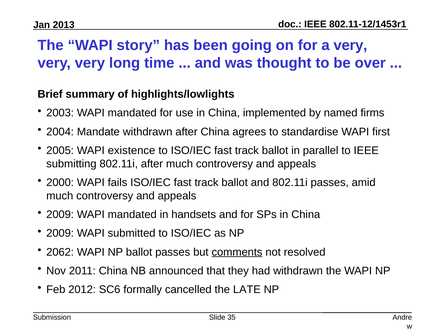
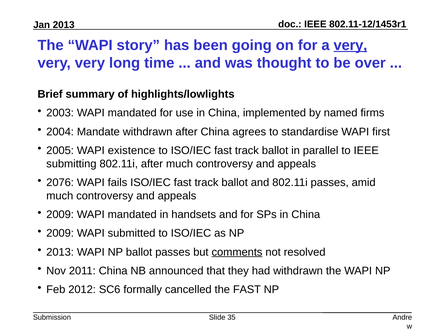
very at (350, 45) underline: none -> present
2000: 2000 -> 2076
2062 at (60, 252): 2062 -> 2013
the LATE: LATE -> FAST
